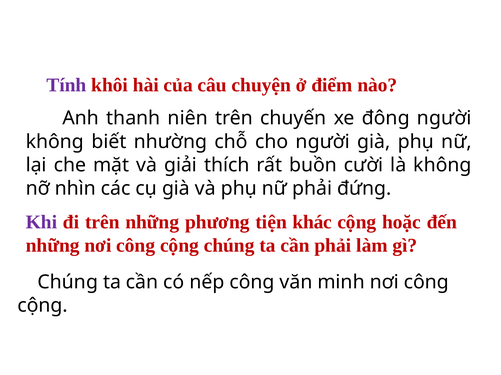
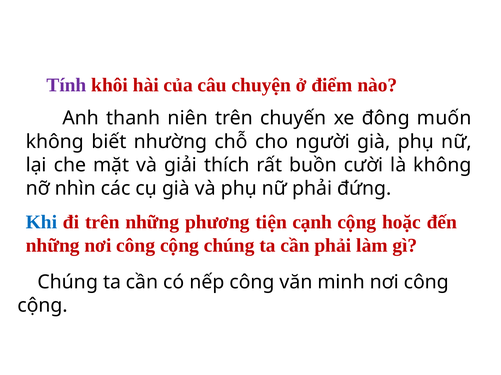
đông người: người -> muốn
Khi colour: purple -> blue
khác: khác -> cạnh
